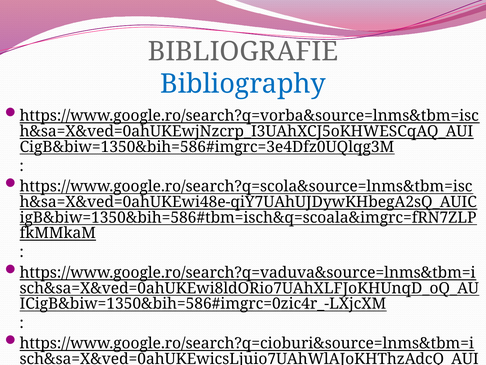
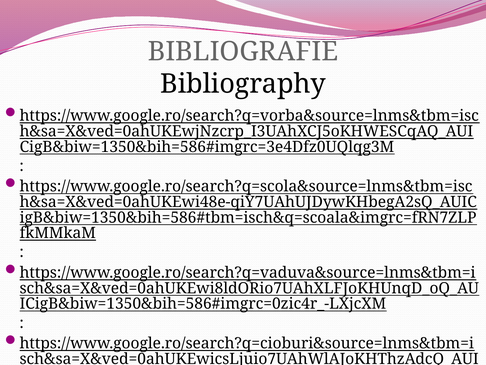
Bibliography colour: blue -> black
